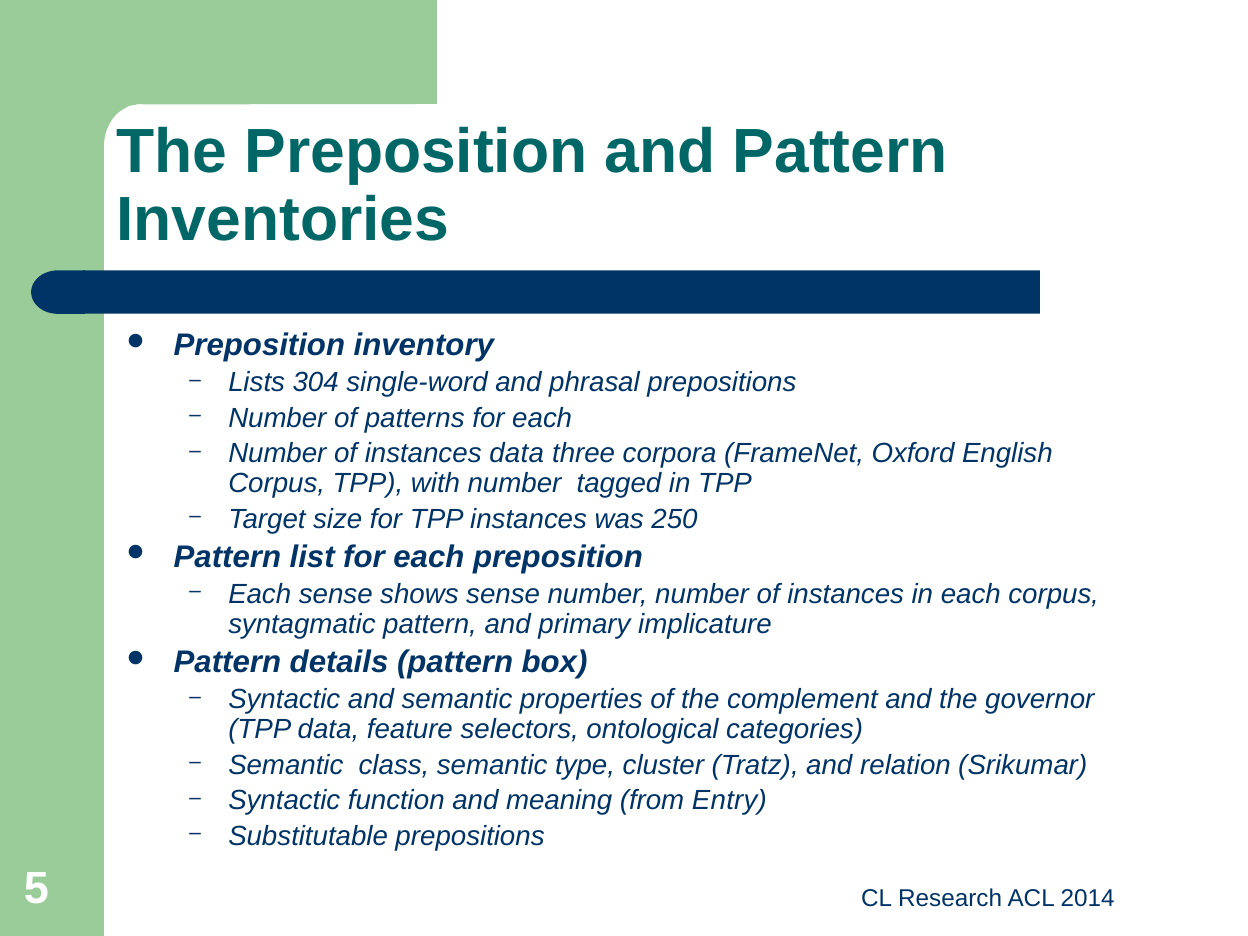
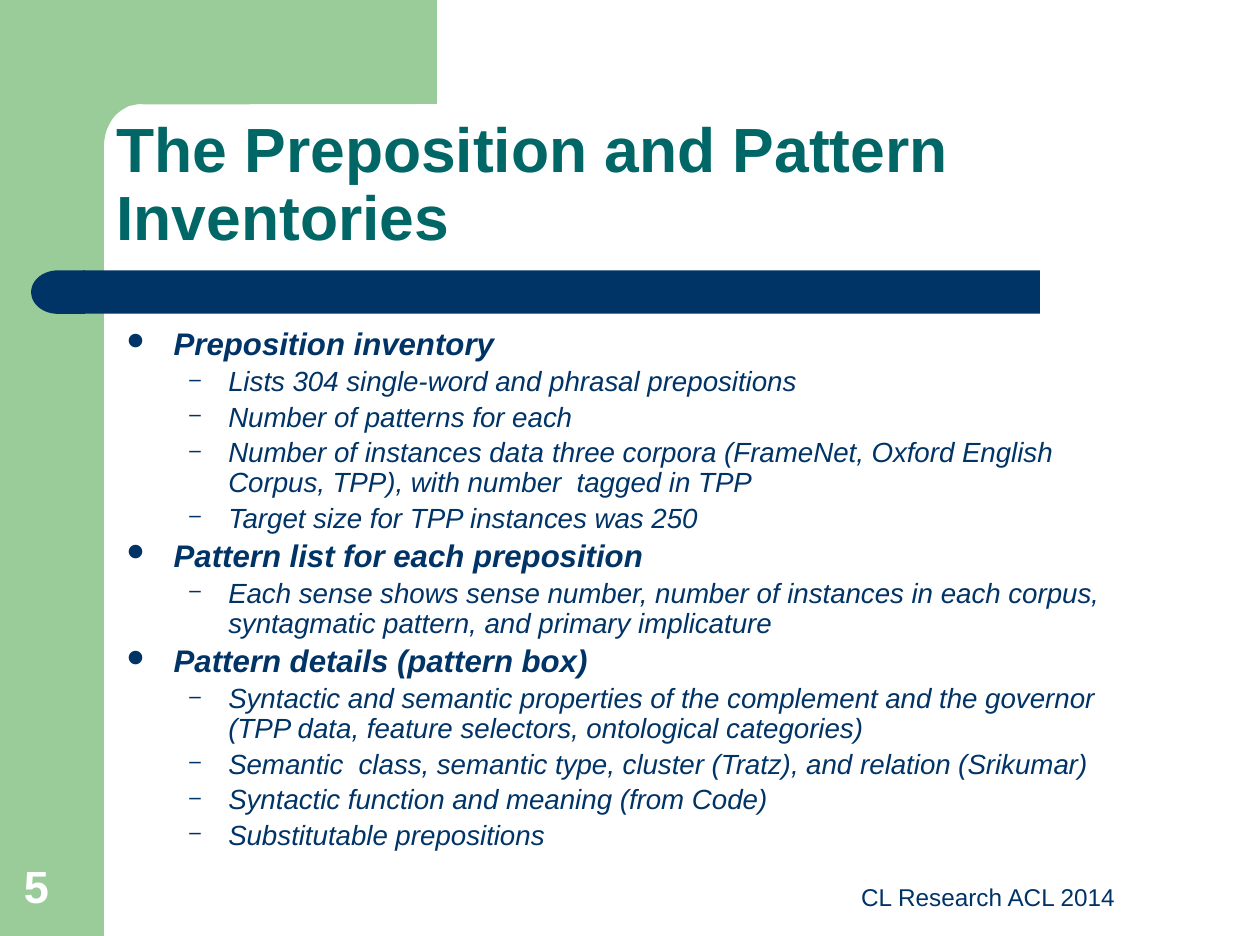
Entry: Entry -> Code
